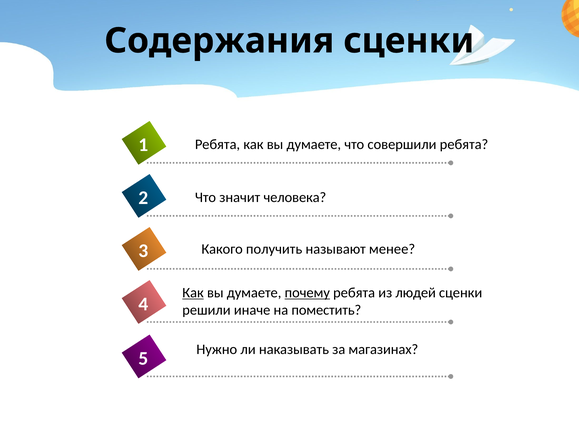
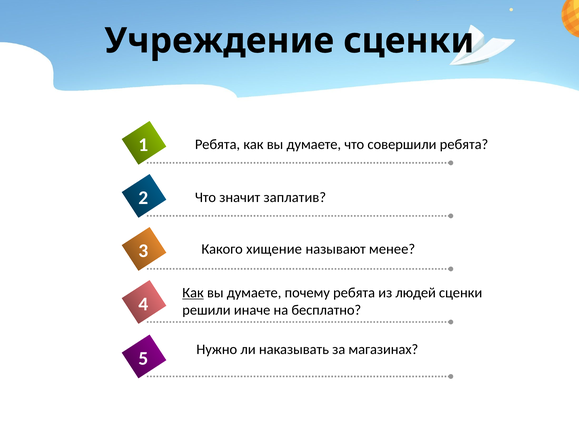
Содержания: Содержания -> Учреждение
человека: человека -> заплатив
получить: получить -> хищение
почему underline: present -> none
поместить: поместить -> бесплатно
